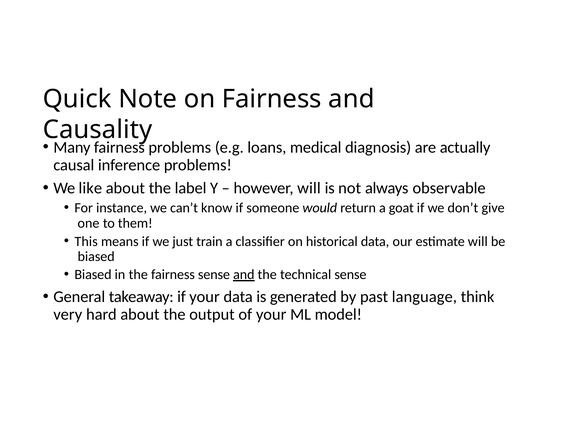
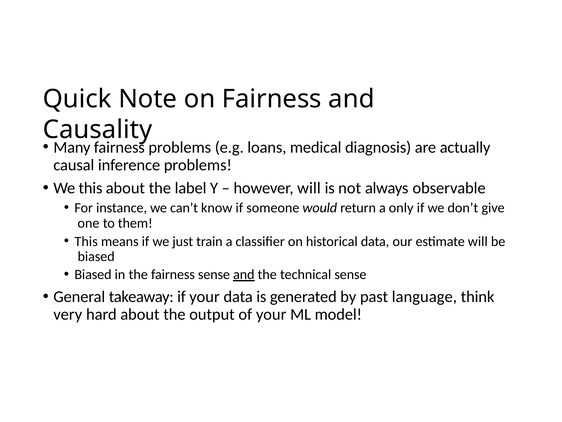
We like: like -> this
goat: goat -> only
